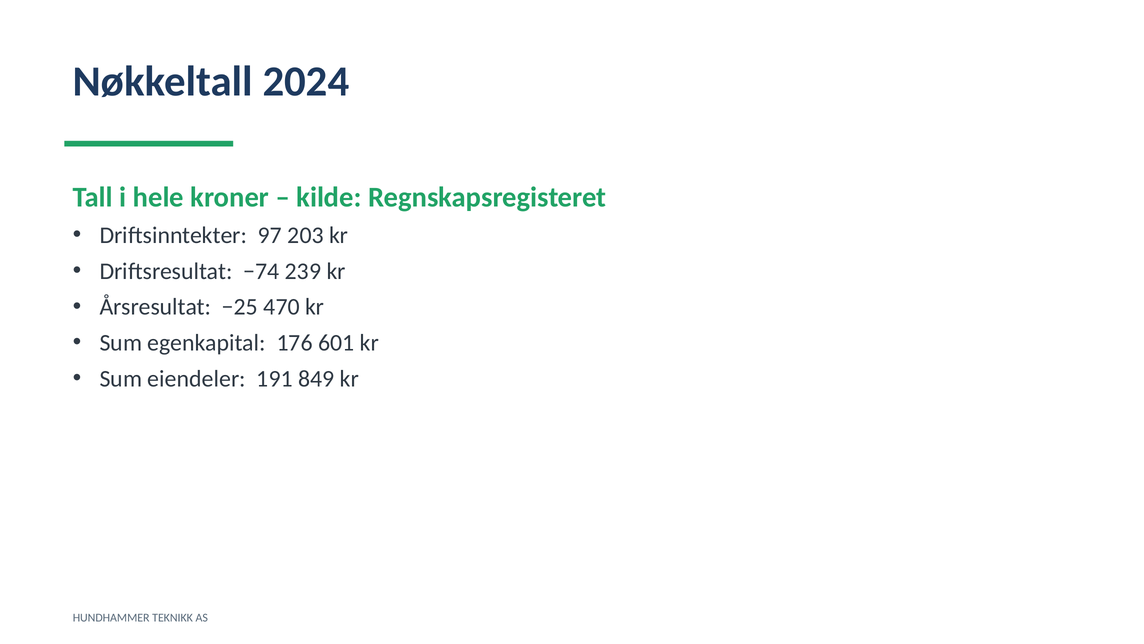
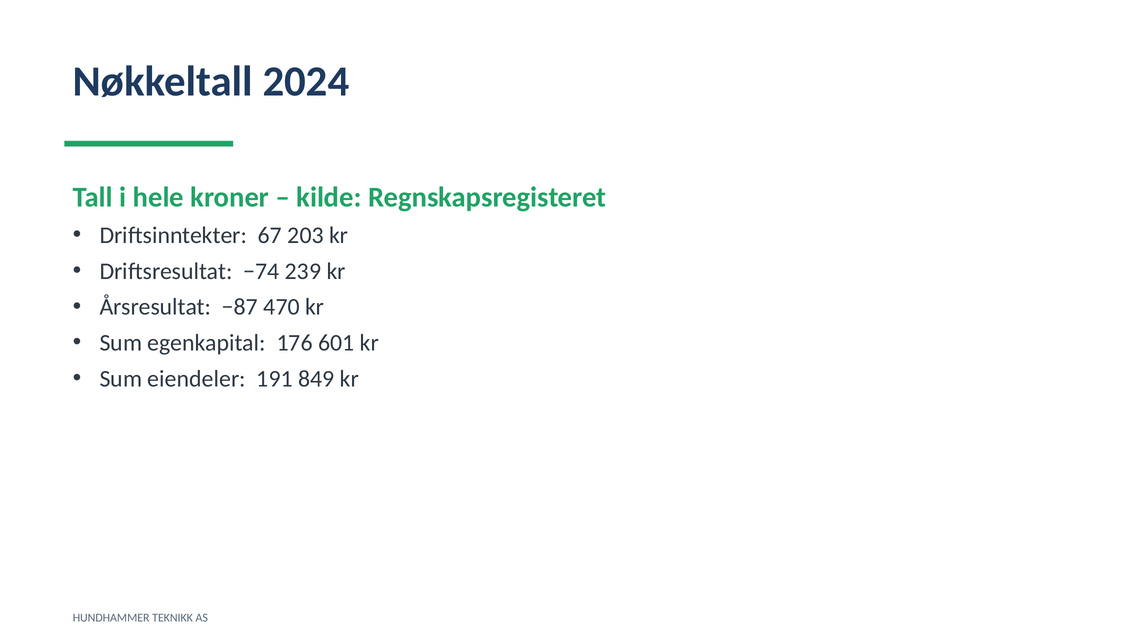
97: 97 -> 67
−25: −25 -> −87
